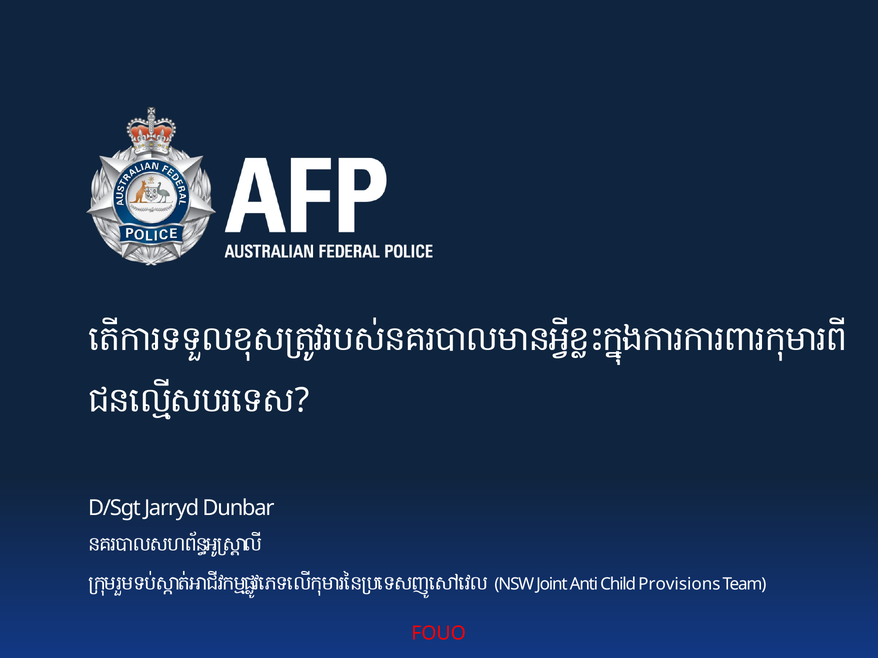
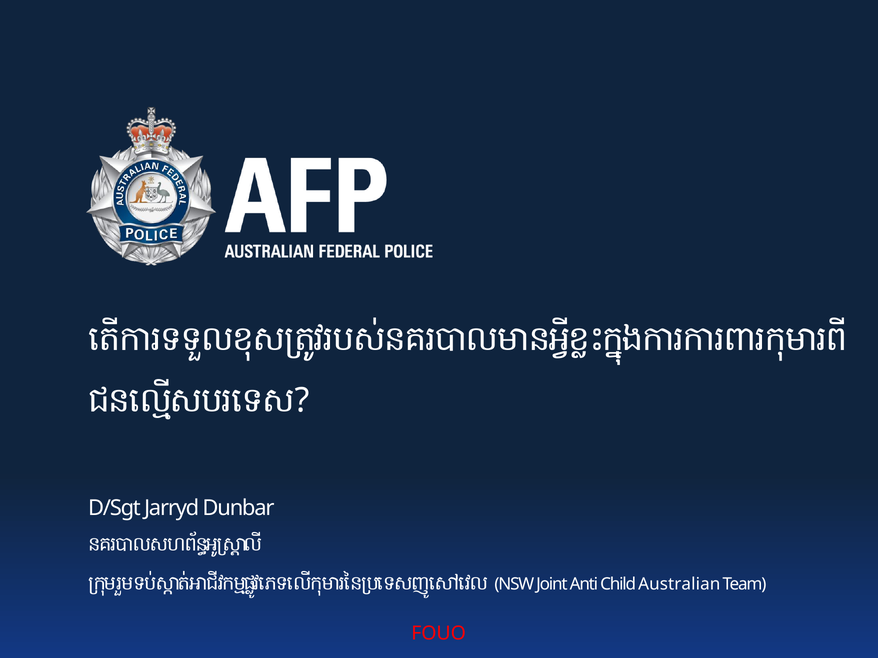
Provisions: Provisions -> Australian
